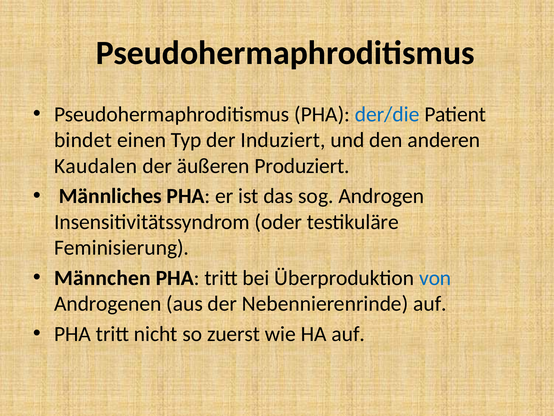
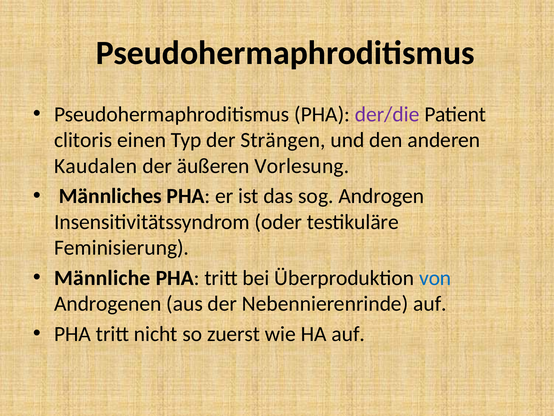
der/die colour: blue -> purple
bindet: bindet -> clitoris
Induziert: Induziert -> Strängen
Produziert: Produziert -> Vorlesung
Männchen: Männchen -> Männliche
